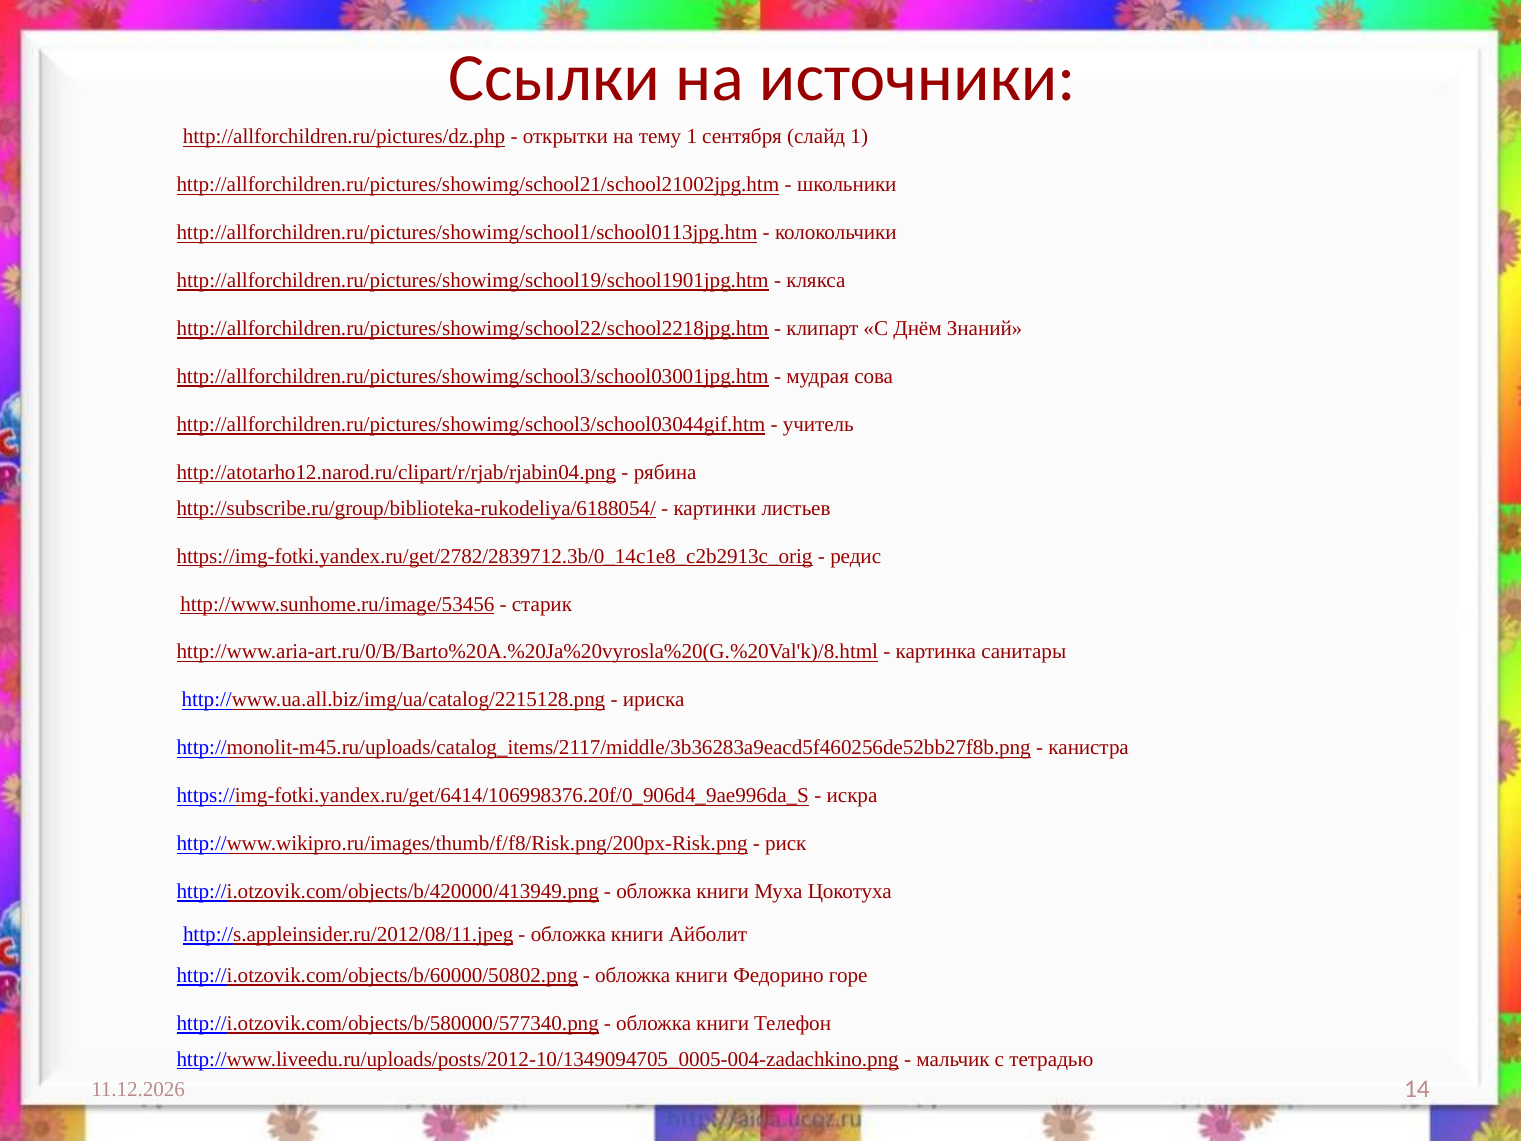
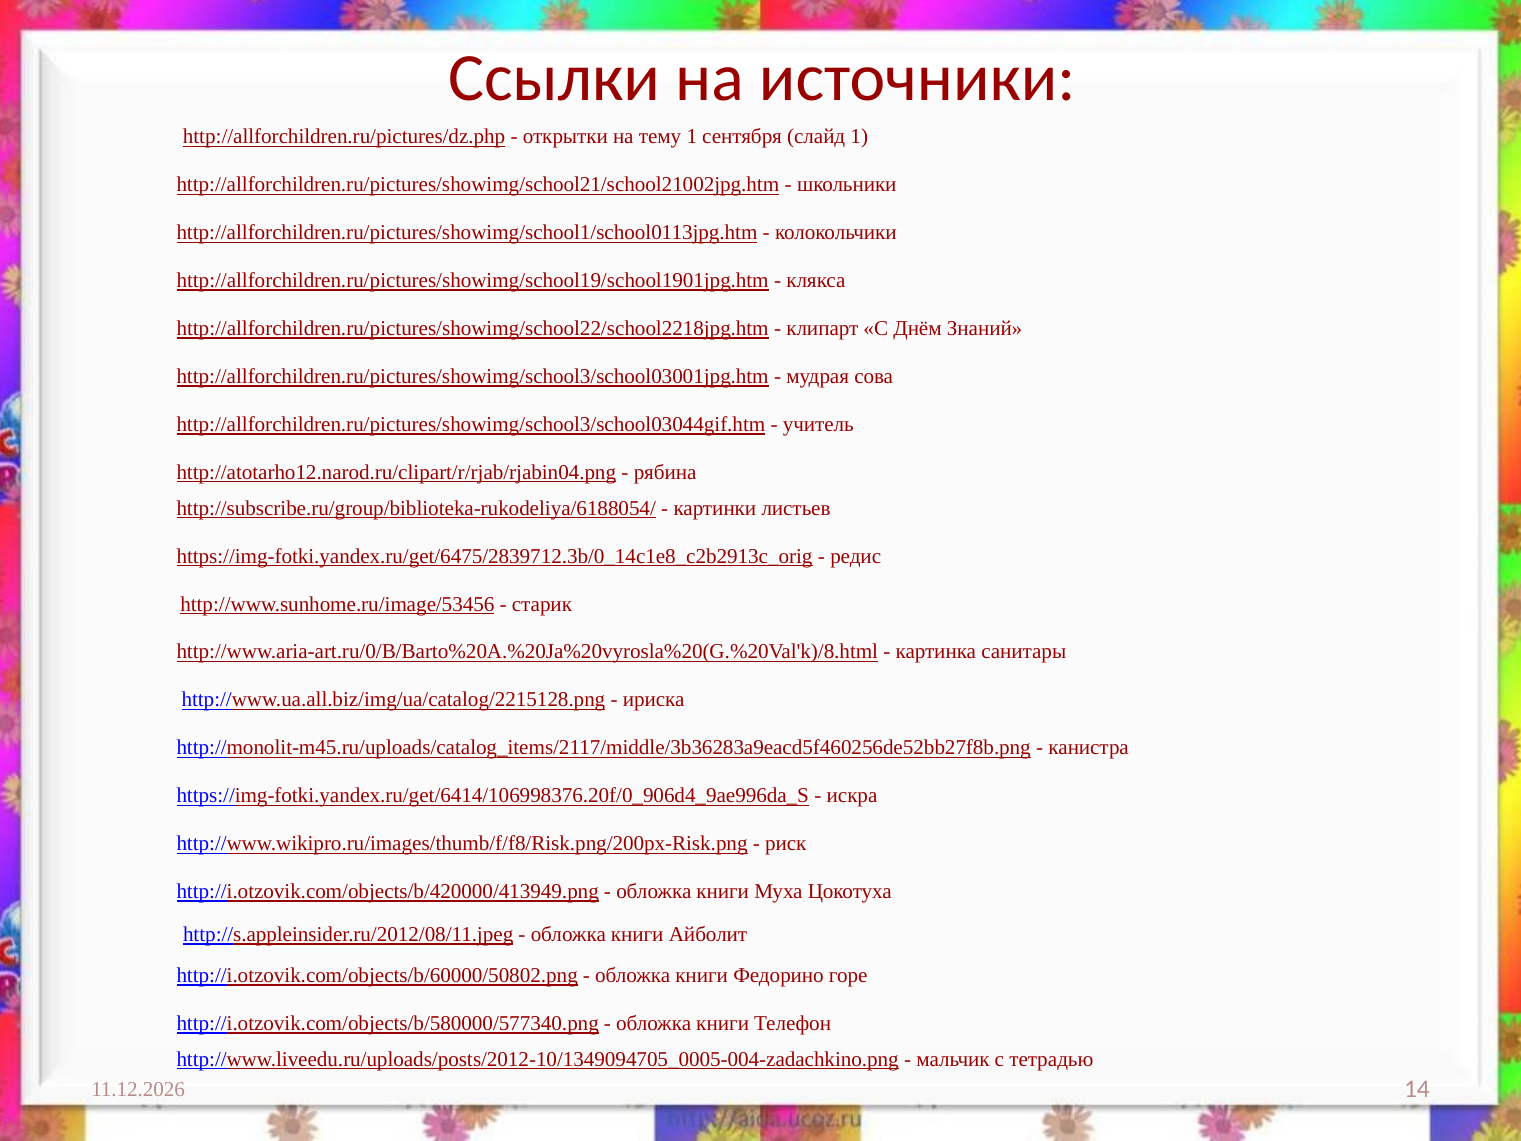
https://img-fotki.yandex.ru/get/2782/2839712.3b/0_14c1e8_c2b2913c_orig: https://img-fotki.yandex.ru/get/2782/2839712.3b/0_14c1e8_c2b2913c_orig -> https://img-fotki.yandex.ru/get/6475/2839712.3b/0_14c1e8_c2b2913c_orig
